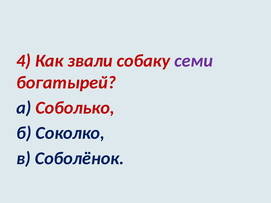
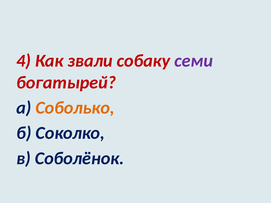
Соболько colour: red -> orange
